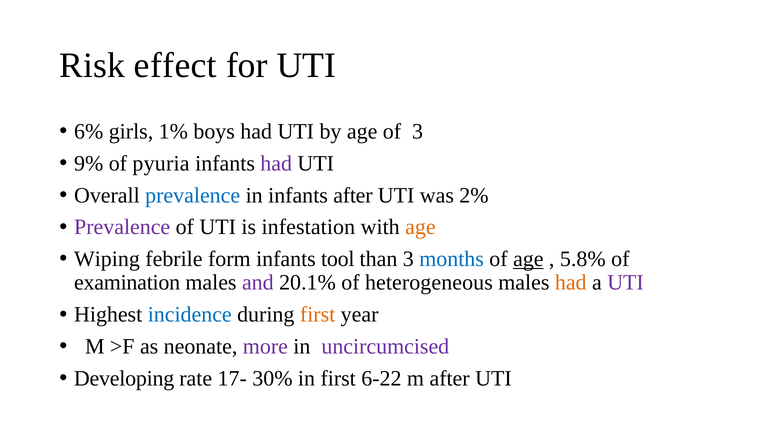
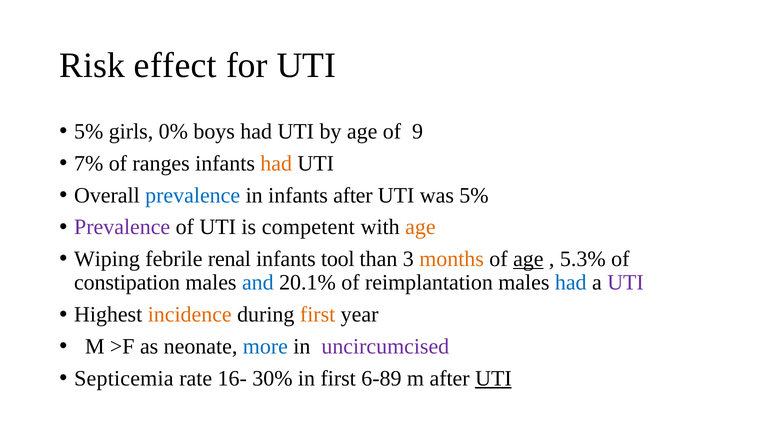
6% at (89, 131): 6% -> 5%
1%: 1% -> 0%
of 3: 3 -> 9
9%: 9% -> 7%
pyuria: pyuria -> ranges
had at (276, 163) colour: purple -> orange
was 2%: 2% -> 5%
infestation: infestation -> competent
form: form -> renal
months colour: blue -> orange
5.8%: 5.8% -> 5.3%
examination: examination -> constipation
and colour: purple -> blue
heterogeneous: heterogeneous -> reimplantation
had at (571, 283) colour: orange -> blue
incidence colour: blue -> orange
more colour: purple -> blue
Developing: Developing -> Septicemia
17-: 17- -> 16-
6-22: 6-22 -> 6-89
UTI at (493, 378) underline: none -> present
